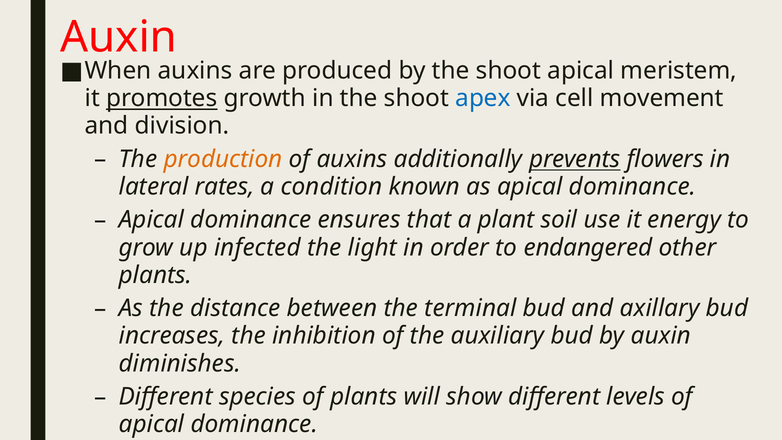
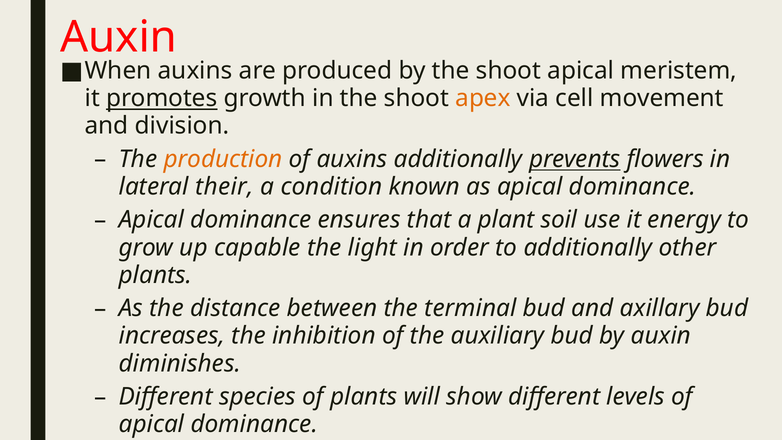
apex colour: blue -> orange
rates: rates -> their
infected: infected -> capable
to endangered: endangered -> additionally
